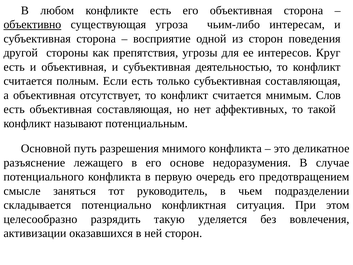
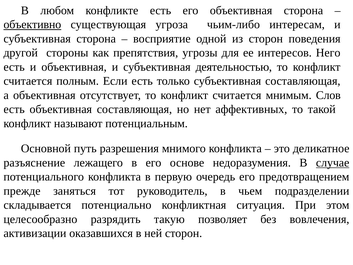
Круг: Круг -> Него
случае underline: none -> present
смысле: смысле -> прежде
уделяется: уделяется -> позволяет
